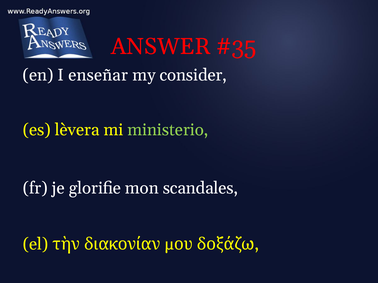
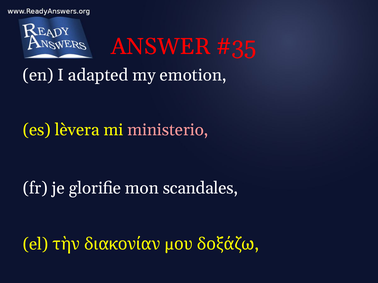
enseñar: enseñar -> adapted
consider: consider -> emotion
ministerio colour: light green -> pink
